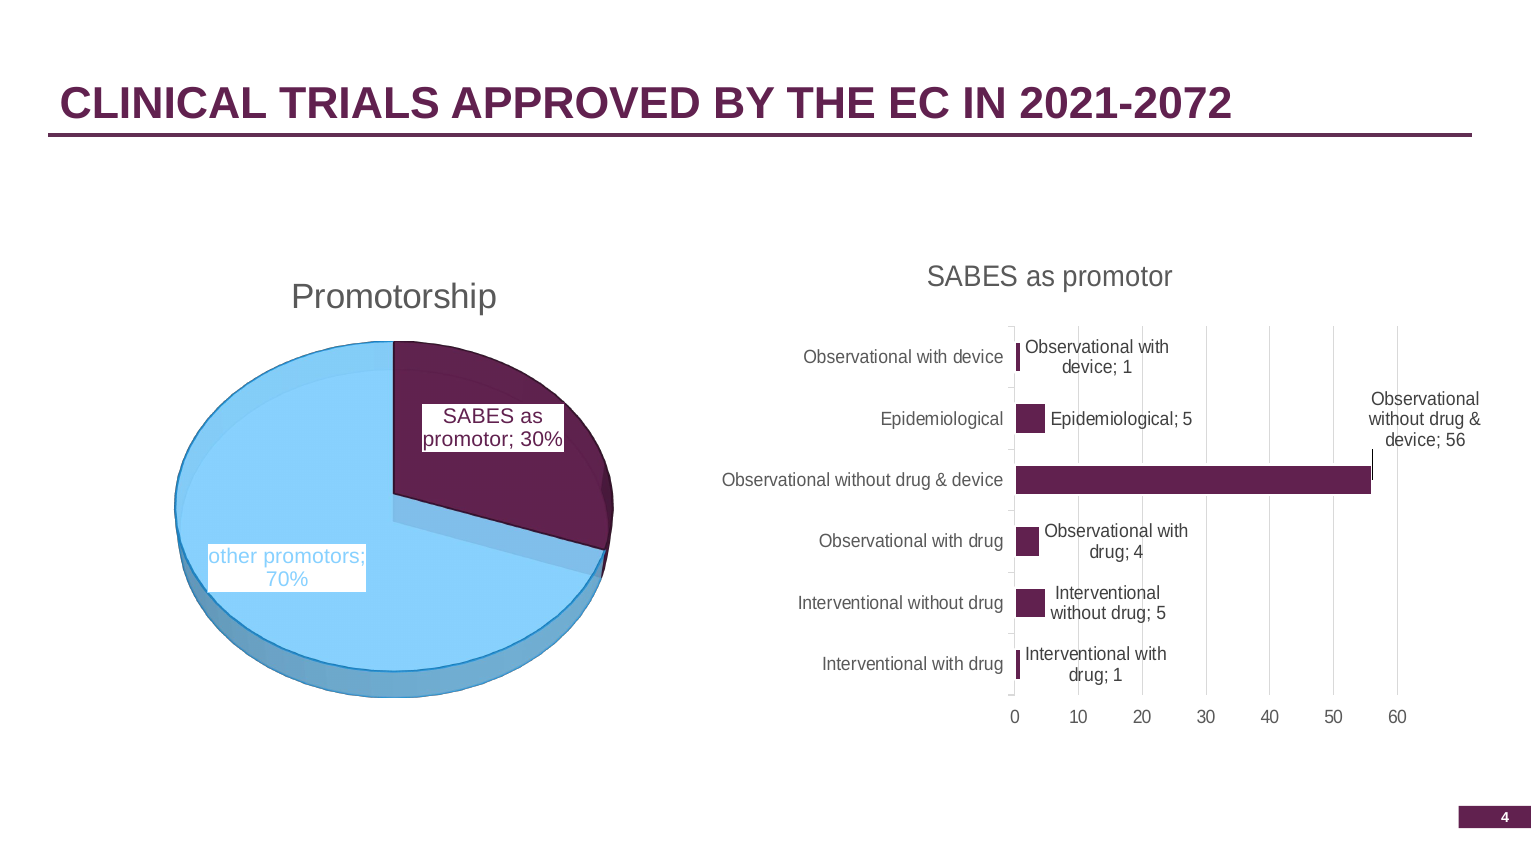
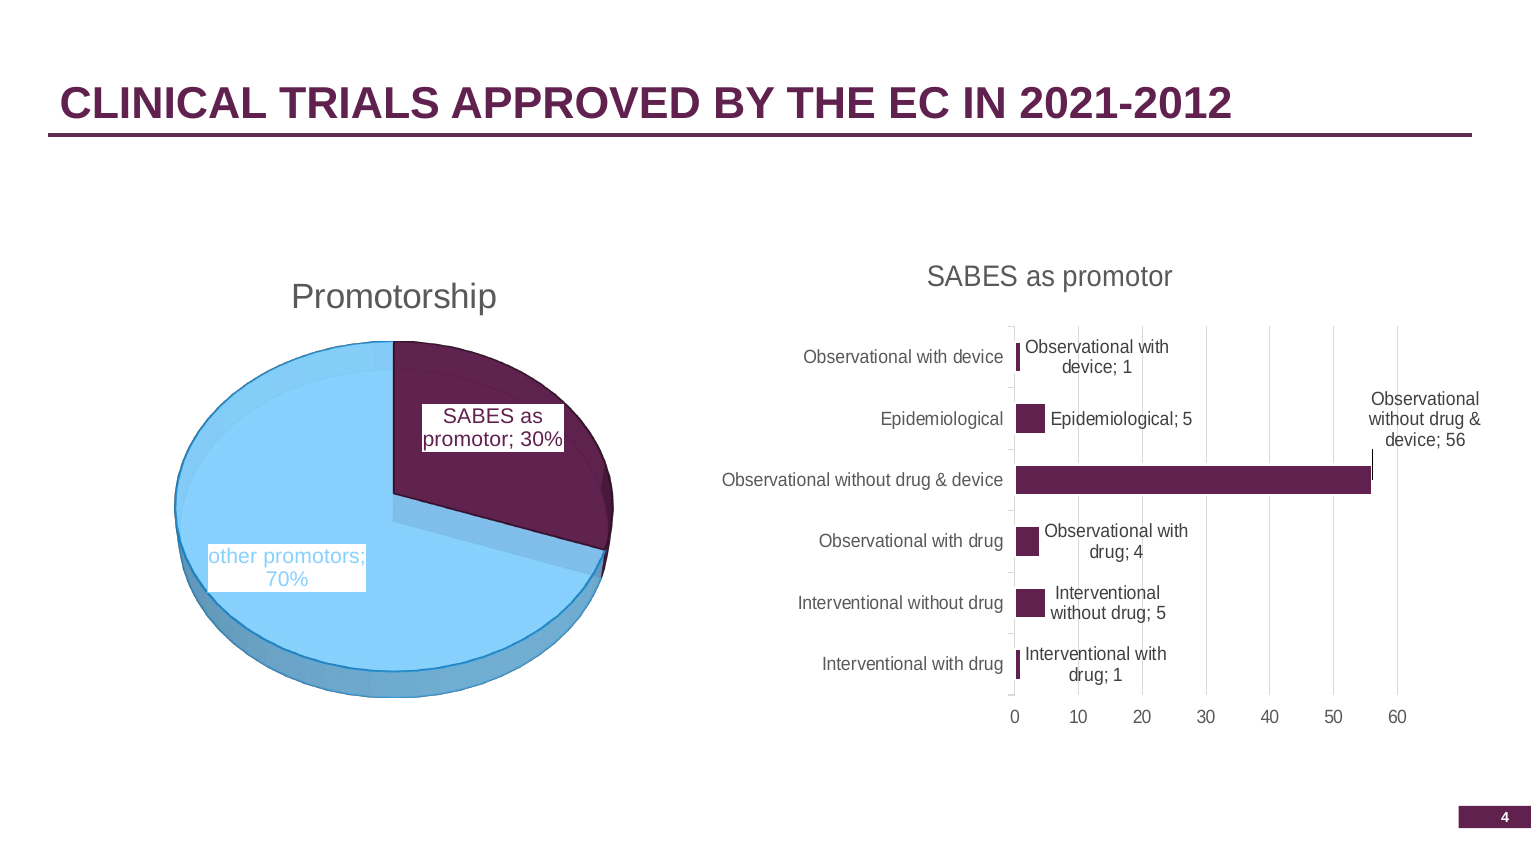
2021-2072: 2021-2072 -> 2021-2012
